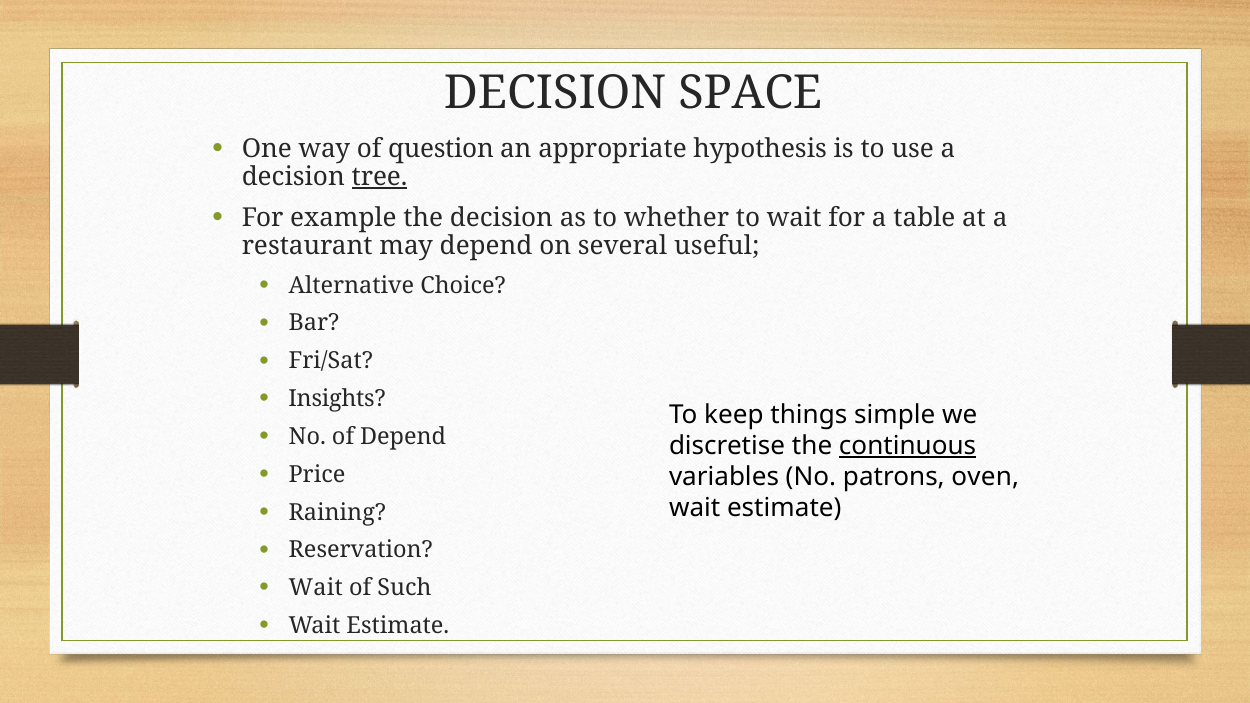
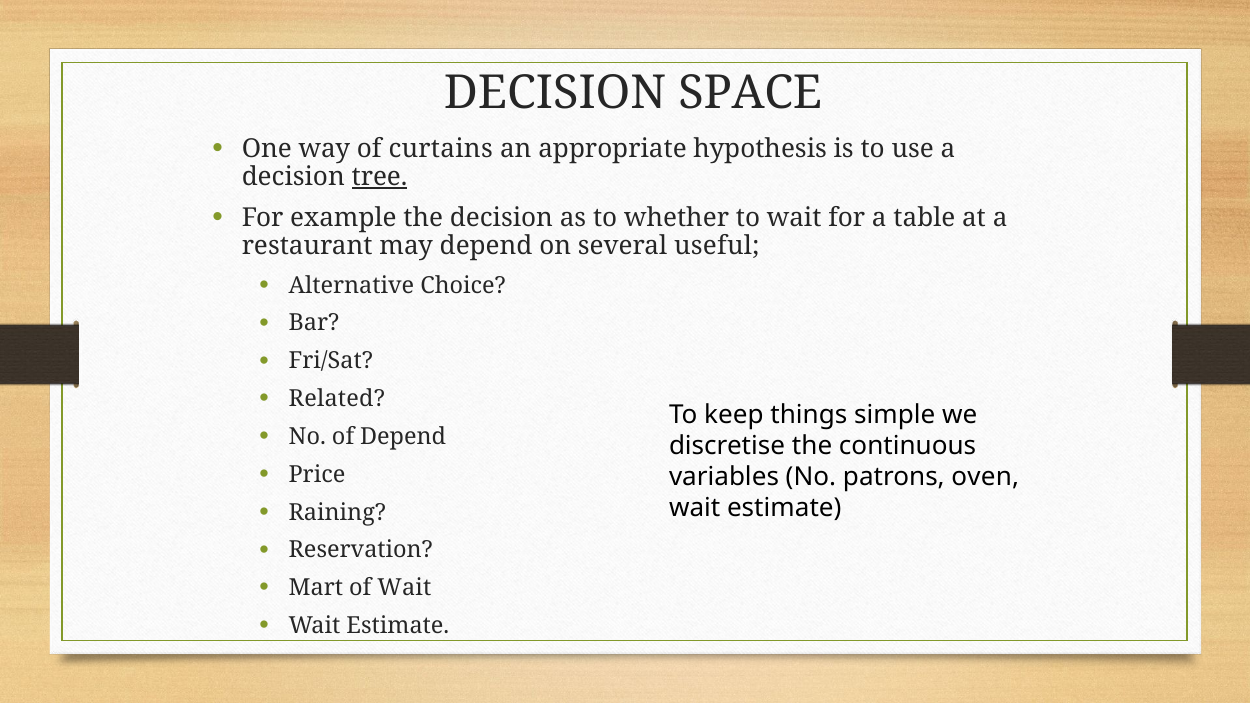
question: question -> curtains
Insights: Insights -> Related
continuous underline: present -> none
Wait at (316, 588): Wait -> Mart
of Such: Such -> Wait
